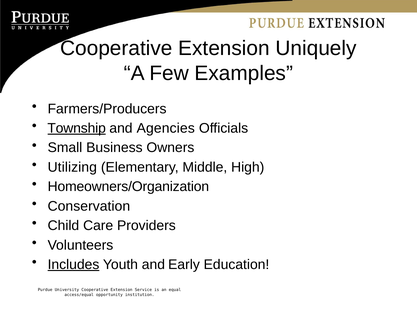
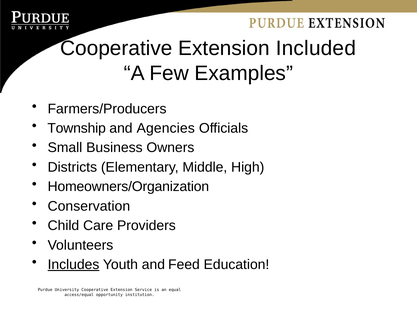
Uniquely: Uniquely -> Included
Township underline: present -> none
Utilizing: Utilizing -> Districts
Early: Early -> Feed
